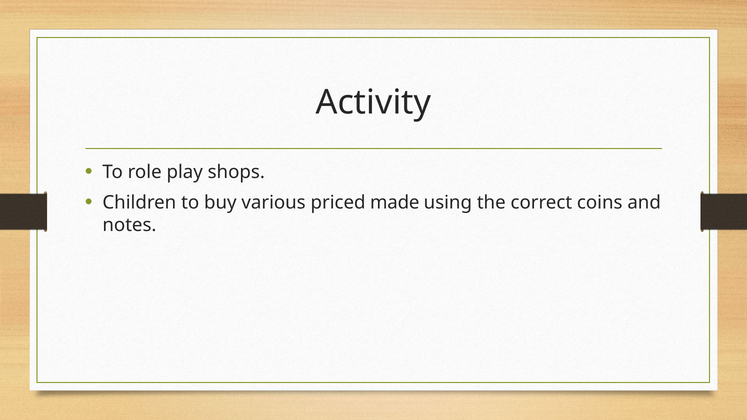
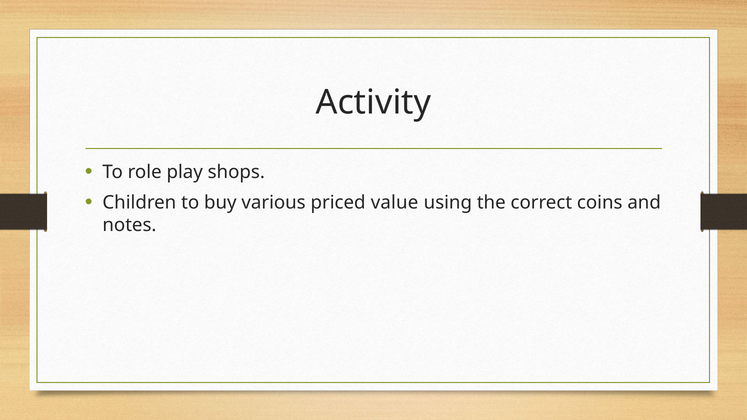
made: made -> value
